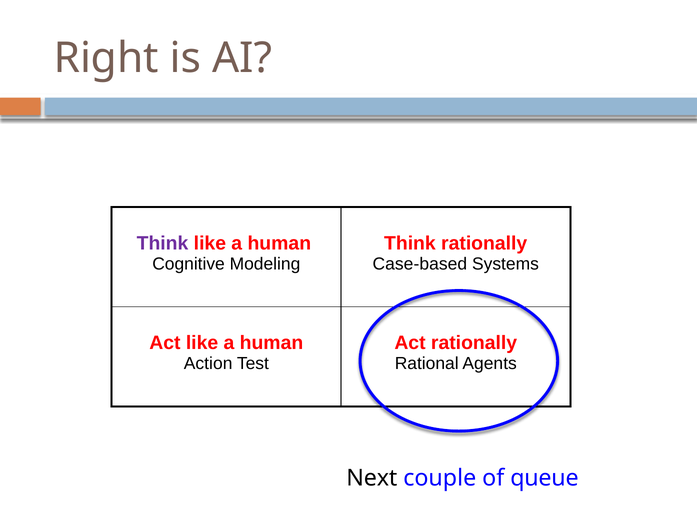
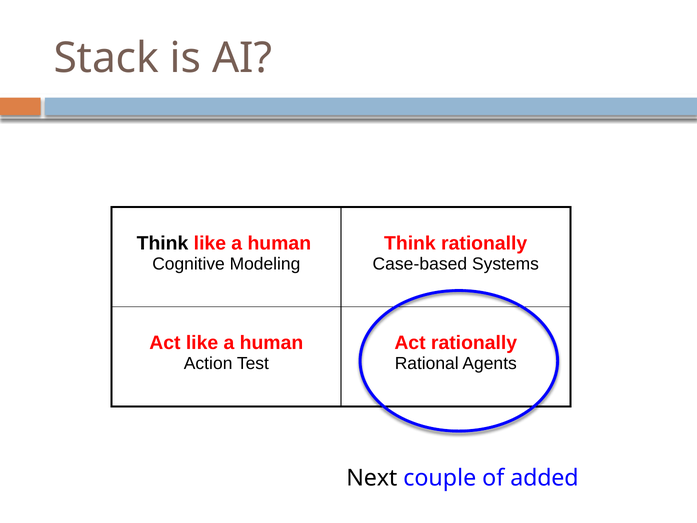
Right: Right -> Stack
Think at (163, 243) colour: purple -> black
queue: queue -> added
